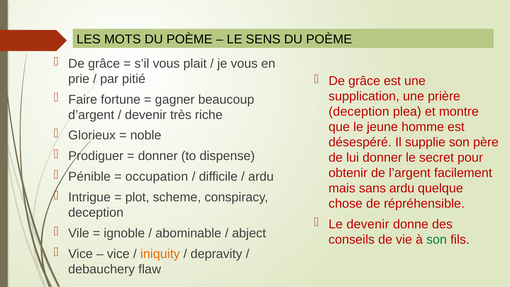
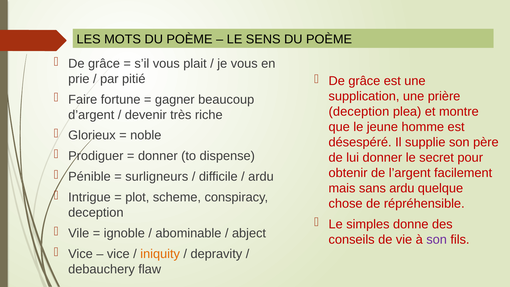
occupation: occupation -> surligneurs
Le devenir: devenir -> simples
son at (437, 239) colour: green -> purple
